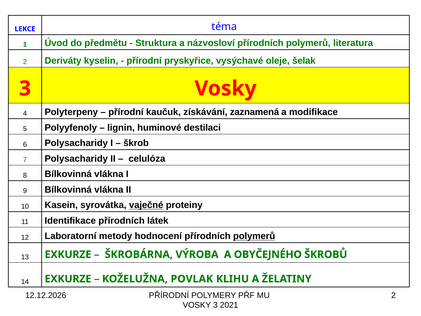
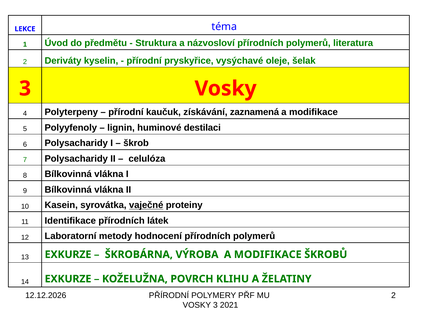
polymerů at (254, 236) underline: present -> none
VÝROBA A OBYČEJNÉHO: OBYČEJNÉHO -> MODIFIKACE
POVLAK: POVLAK -> POVRCH
